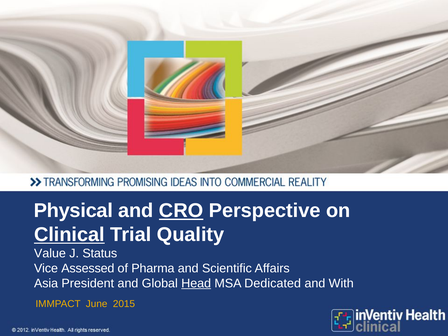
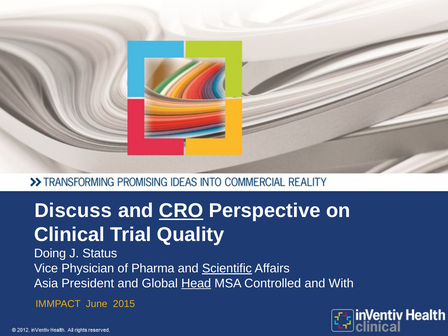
Physical: Physical -> Discuss
Clinical underline: present -> none
Value: Value -> Doing
Assessed: Assessed -> Physician
Scientific underline: none -> present
Dedicated: Dedicated -> Controlled
